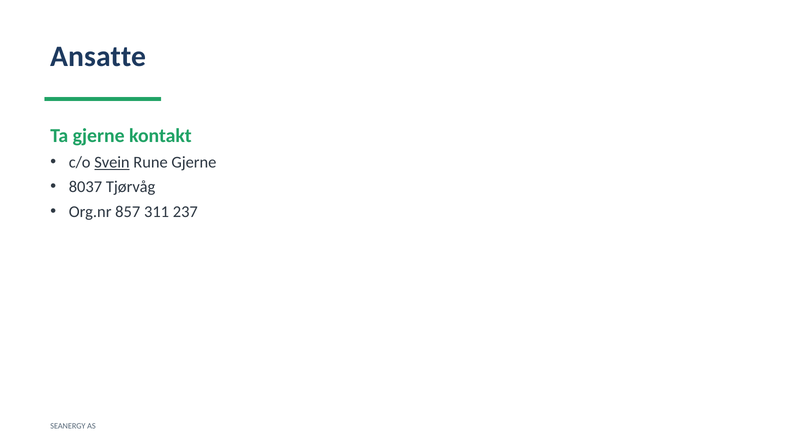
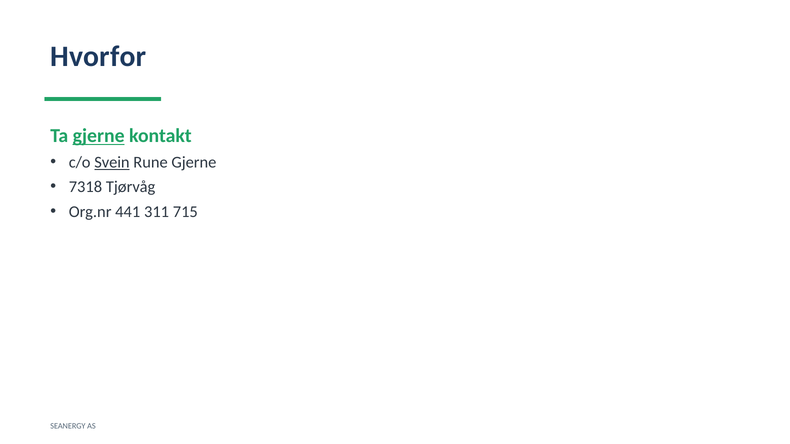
Ansatte: Ansatte -> Hvorfor
gjerne at (99, 136) underline: none -> present
8037: 8037 -> 7318
857: 857 -> 441
237: 237 -> 715
